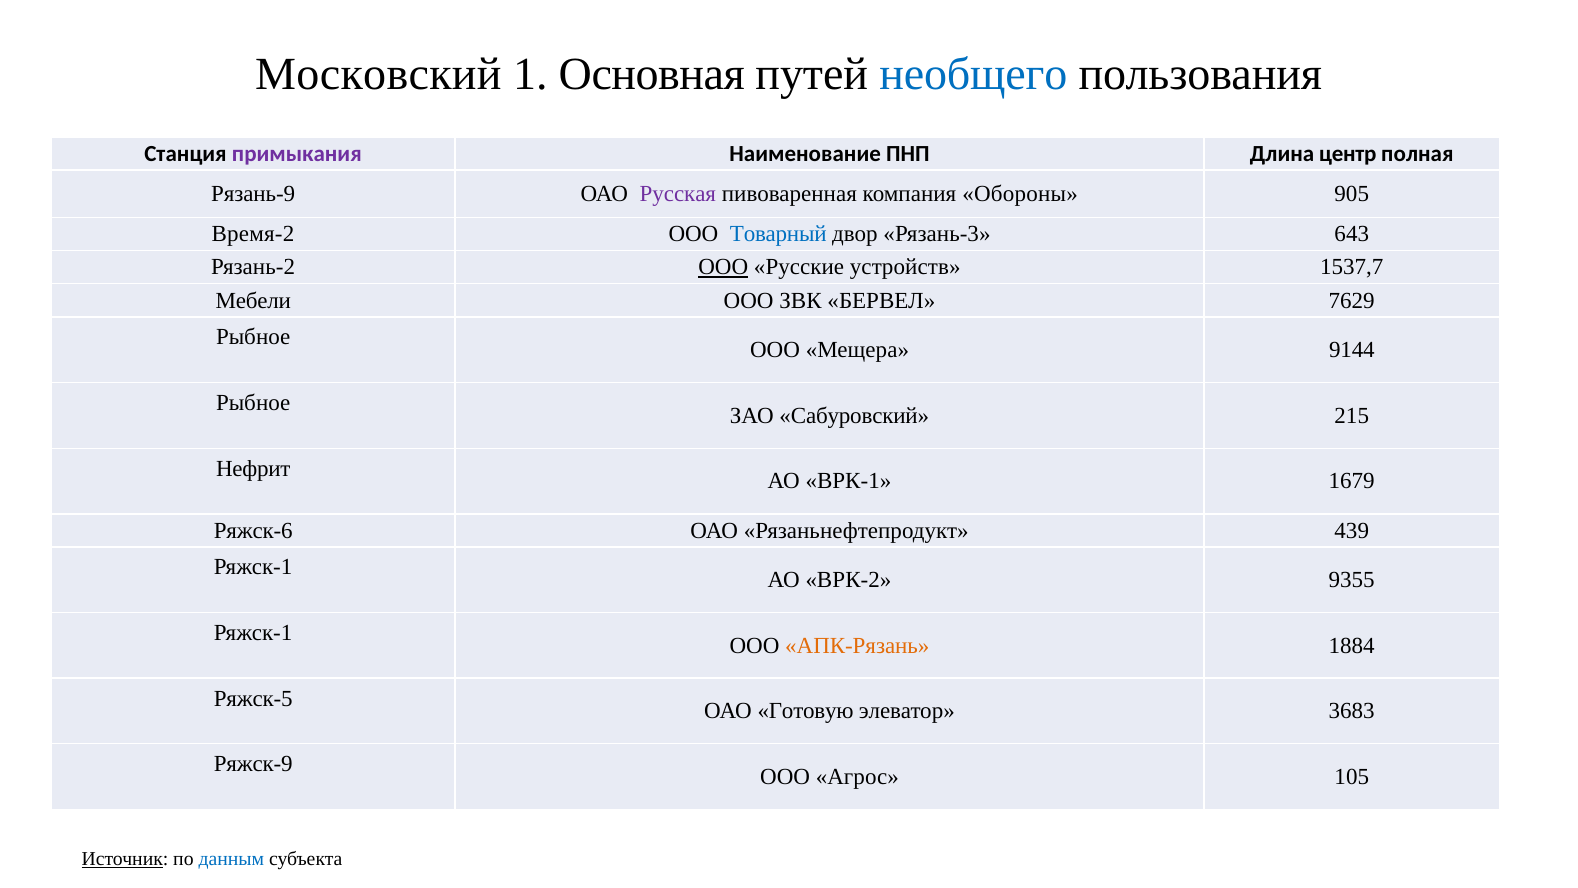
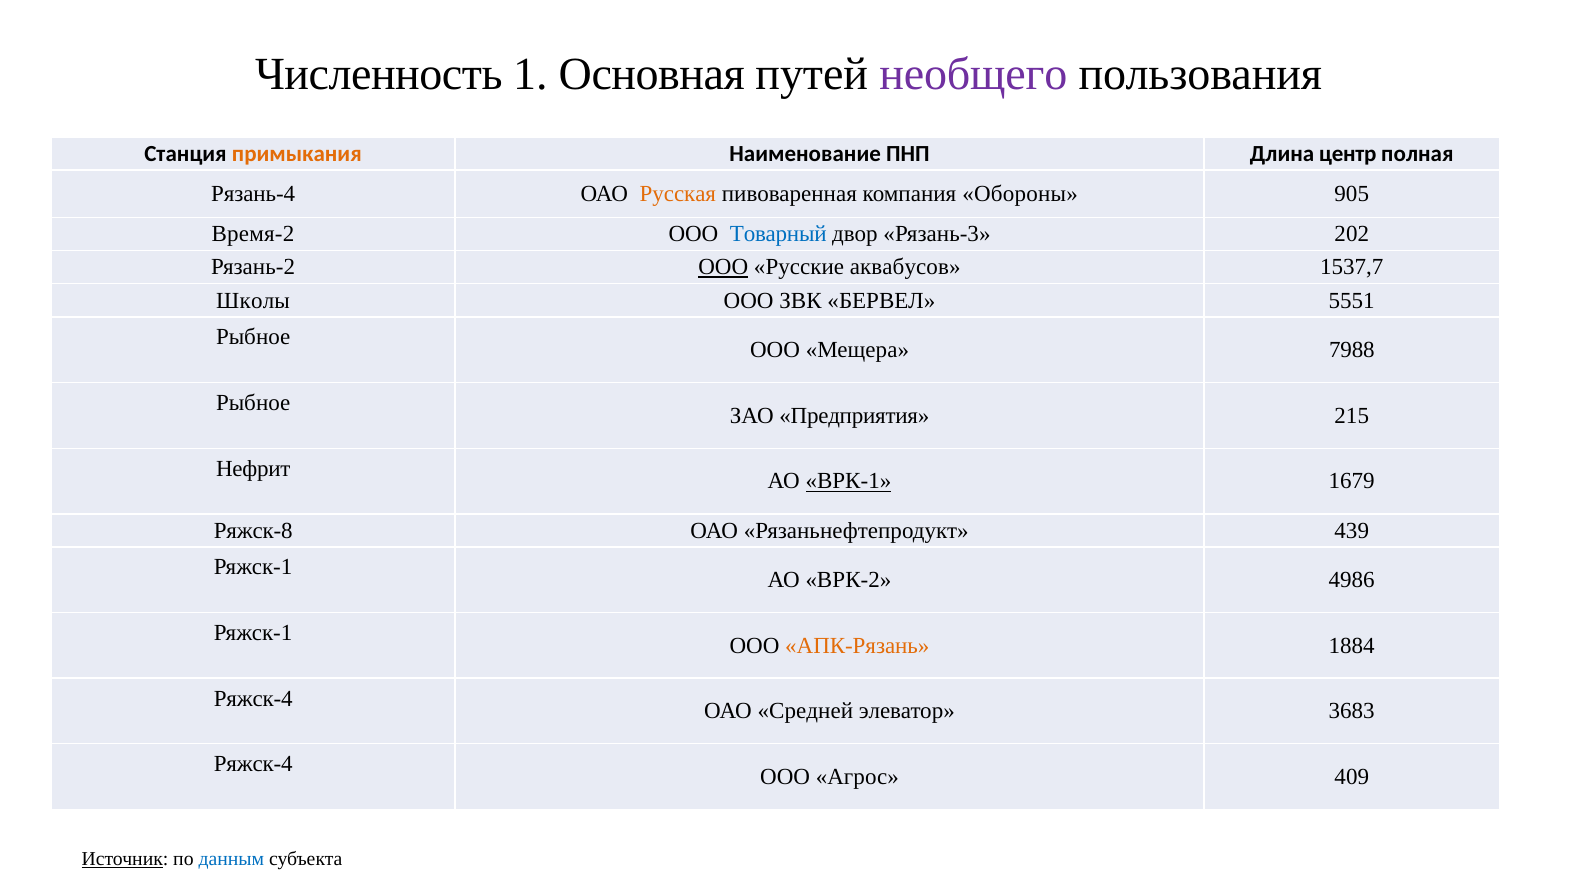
Московский: Московский -> Численность
необщего colour: blue -> purple
примыкания colour: purple -> orange
Рязань-9: Рязань-9 -> Рязань-4
Русская colour: purple -> orange
643: 643 -> 202
устройств: устройств -> аквабусов
Мебели: Мебели -> Школы
7629: 7629 -> 5551
9144: 9144 -> 7988
Сабуровский: Сабуровский -> Предприятия
ВРК-1 underline: none -> present
Ряжск-6: Ряжск-6 -> Ряжск-8
9355: 9355 -> 4986
Ряжск-5 at (253, 698): Ряжск-5 -> Ряжск-4
Готовую: Готовую -> Средней
Ряжск-9 at (253, 764): Ряжск-9 -> Ряжск-4
105: 105 -> 409
